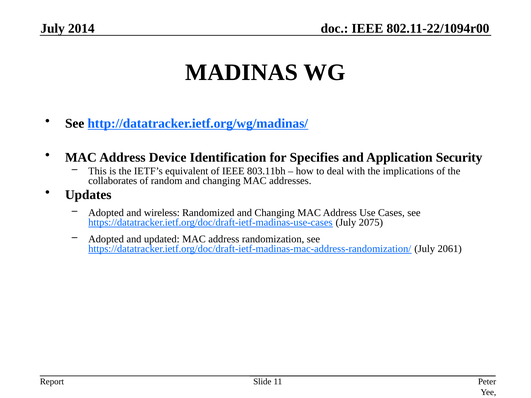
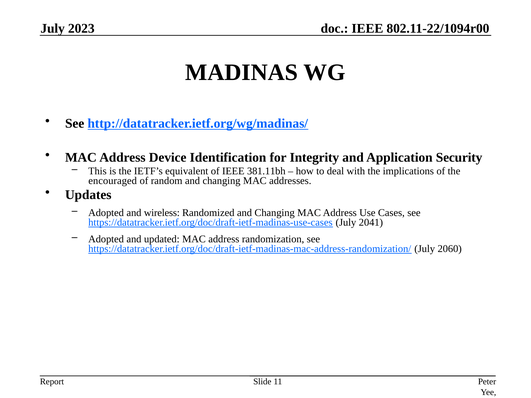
2014: 2014 -> 2023
Specifies: Specifies -> Integrity
803.11bh: 803.11bh -> 381.11bh
collaborates: collaborates -> encouraged
2075: 2075 -> 2041
2061: 2061 -> 2060
